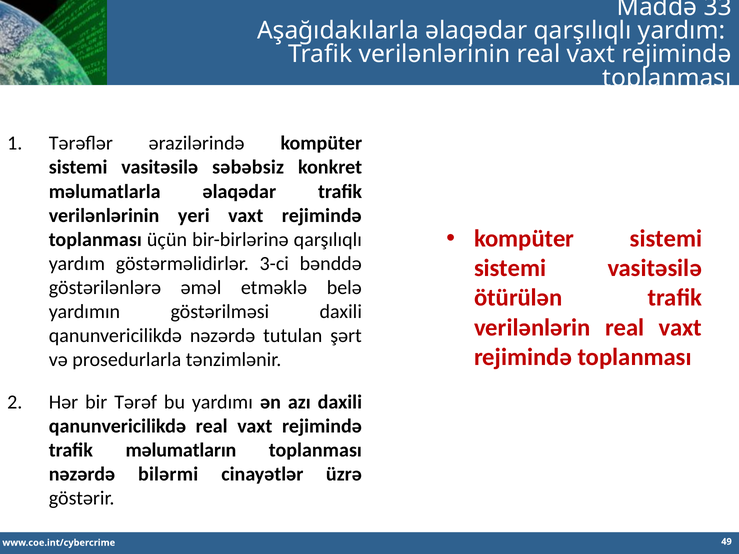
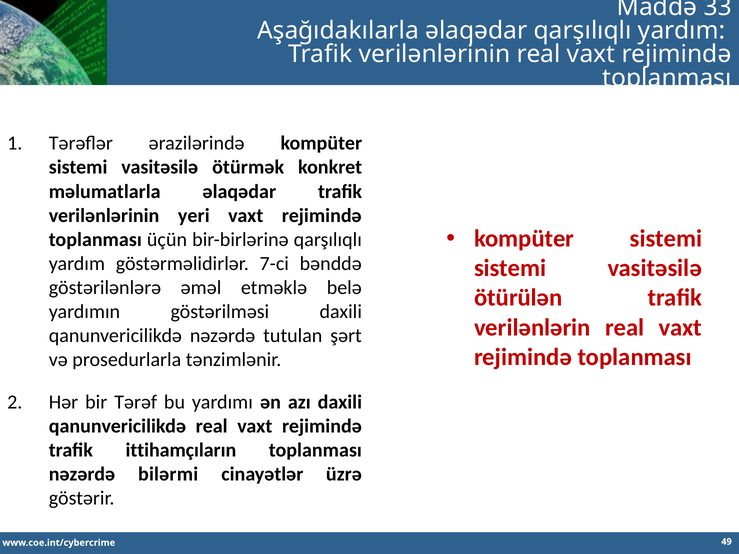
səbəbsiz: səbəbsiz -> ötürmək
3-ci: 3-ci -> 7-ci
məlumatların: məlumatların -> ittihamçıların
